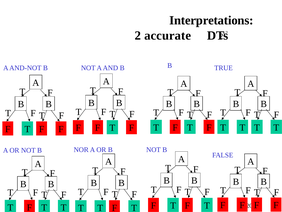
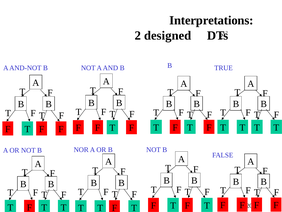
accurate: accurate -> designed
